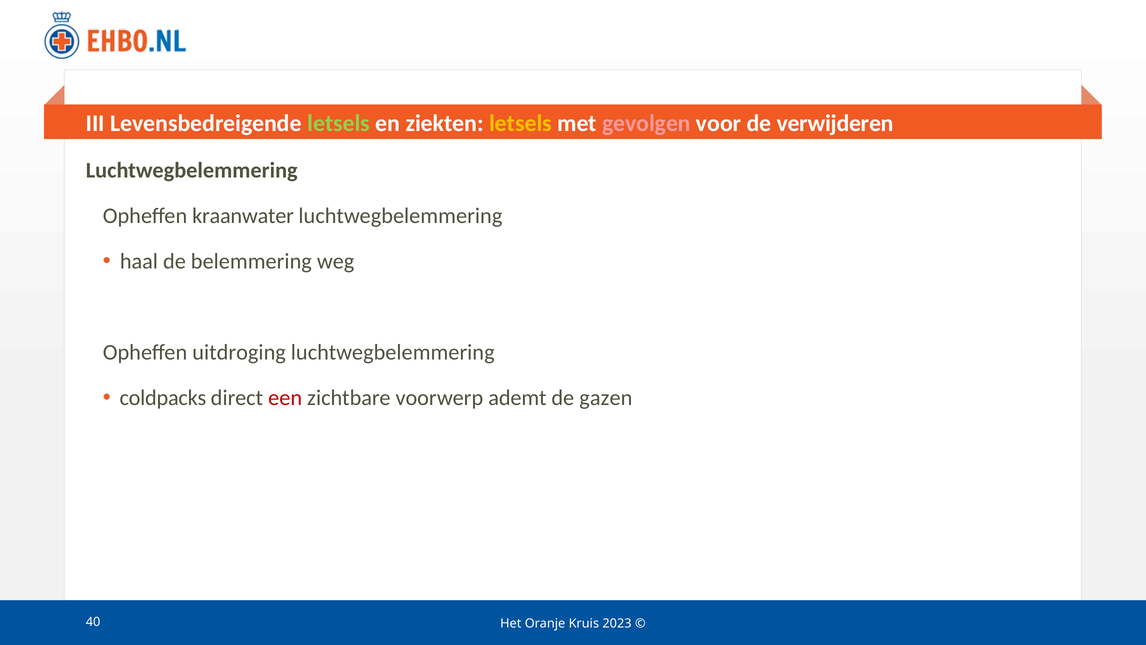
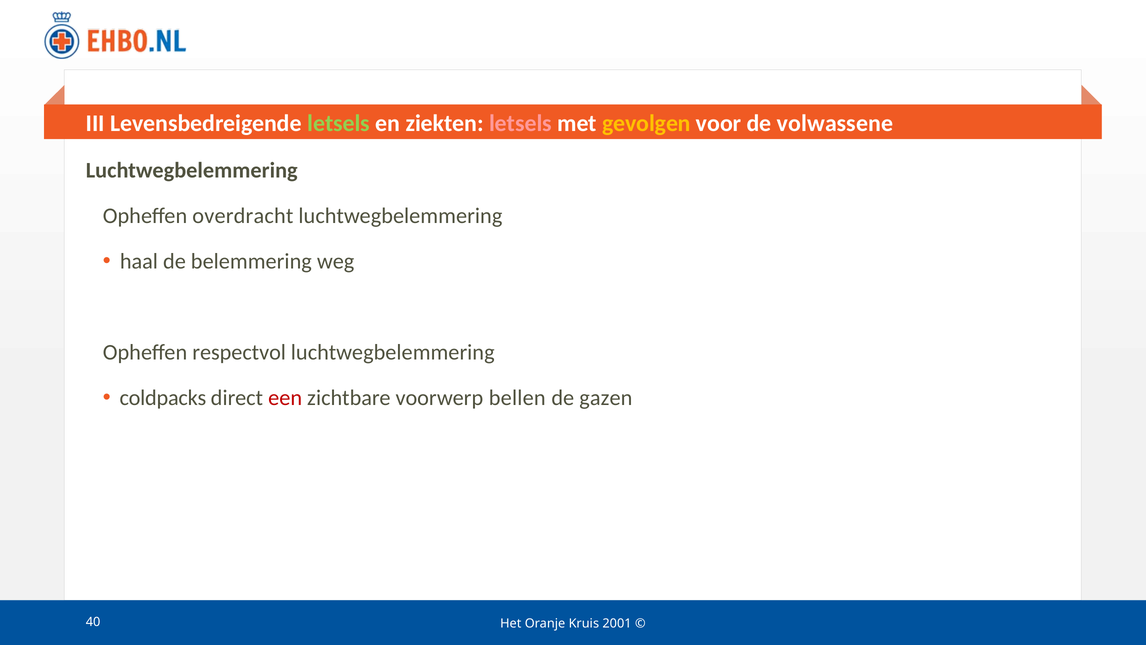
letsels at (520, 123) colour: yellow -> pink
gevolgen colour: pink -> yellow
verwijderen: verwijderen -> volwassene
kraanwater: kraanwater -> overdracht
uitdroging: uitdroging -> respectvol
ademt: ademt -> bellen
2023: 2023 -> 2001
